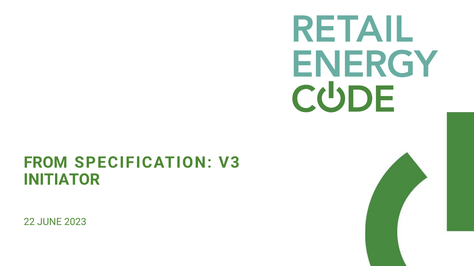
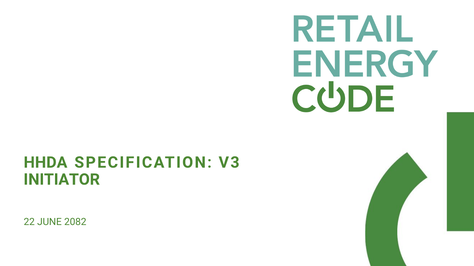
FROM: FROM -> HHDA
2023: 2023 -> 2082
